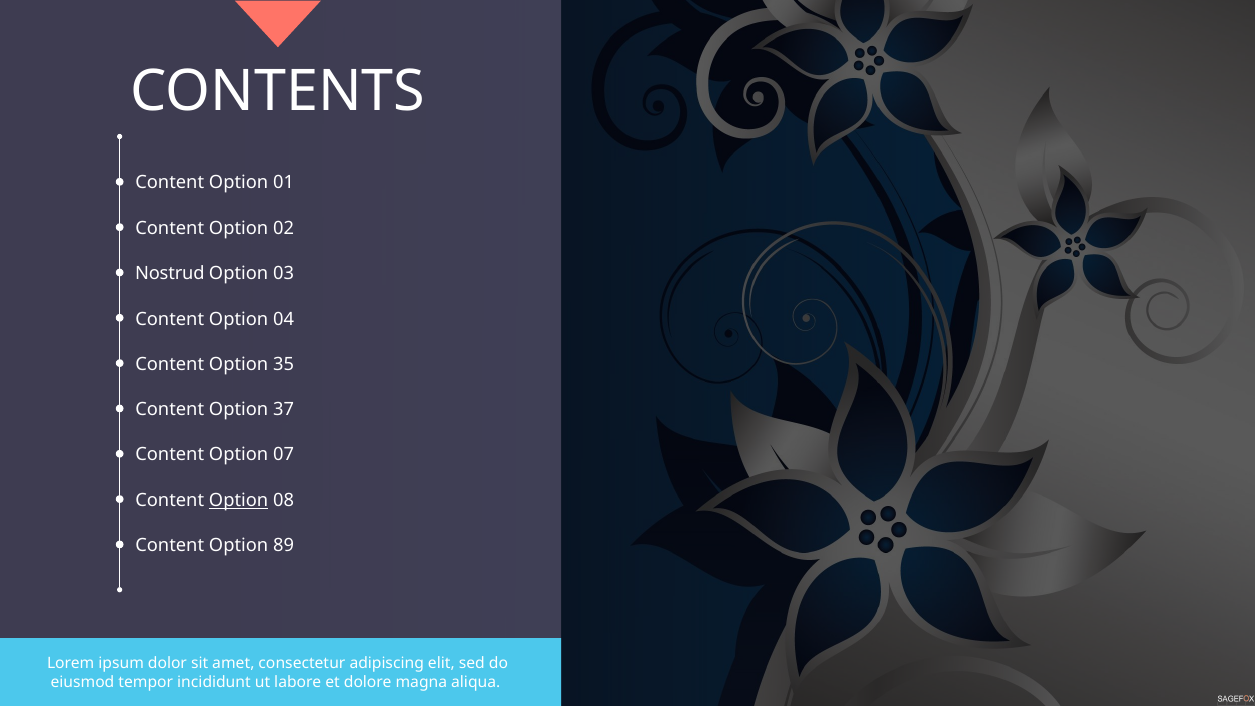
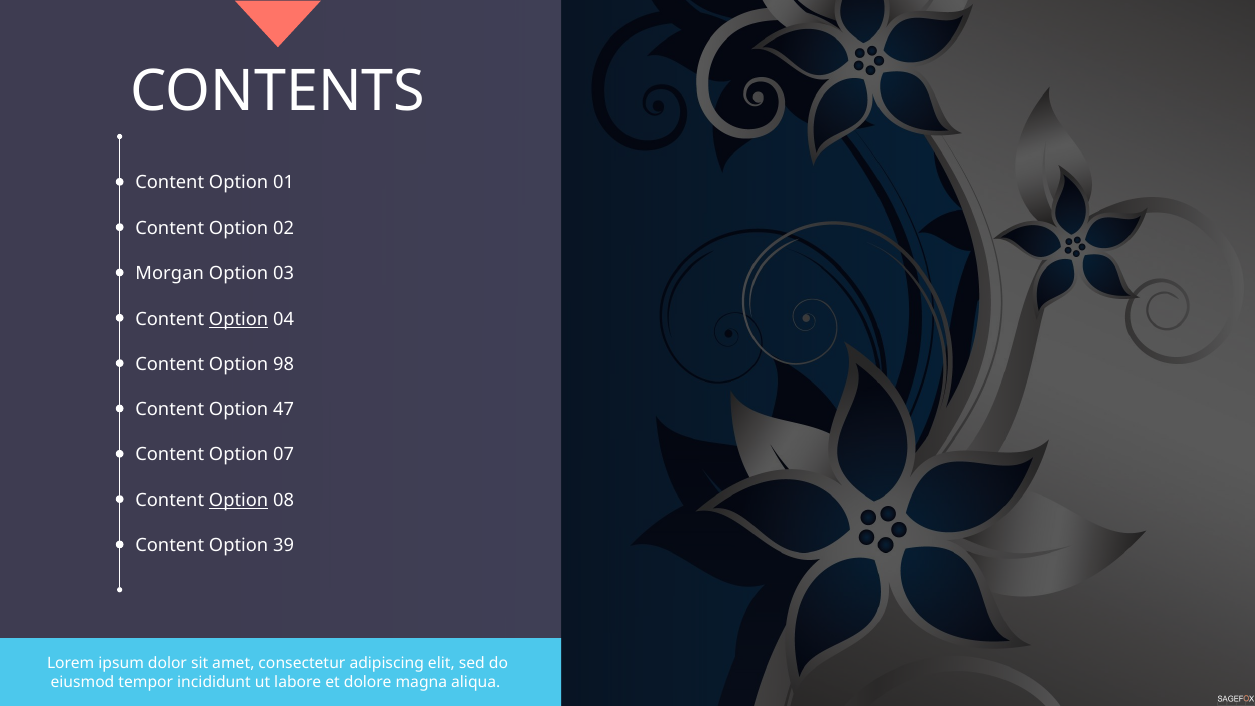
Nostrud: Nostrud -> Morgan
Option at (239, 319) underline: none -> present
35: 35 -> 98
37: 37 -> 47
89: 89 -> 39
